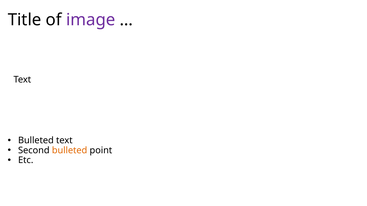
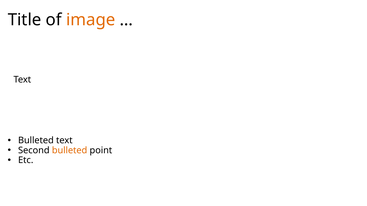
image colour: purple -> orange
